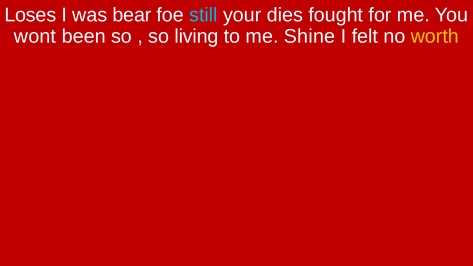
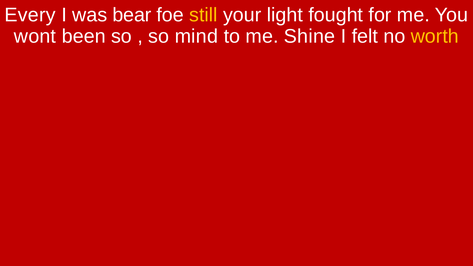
Loses: Loses -> Every
still colour: light blue -> yellow
dies: dies -> light
living: living -> mind
